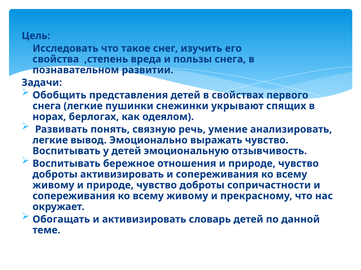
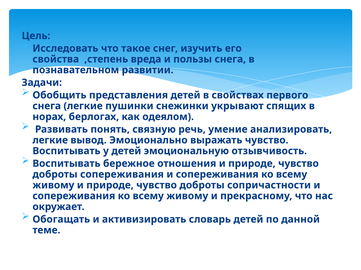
доброты активизировать: активизировать -> сопереживания
